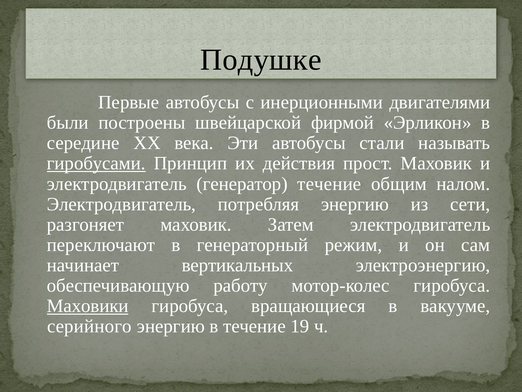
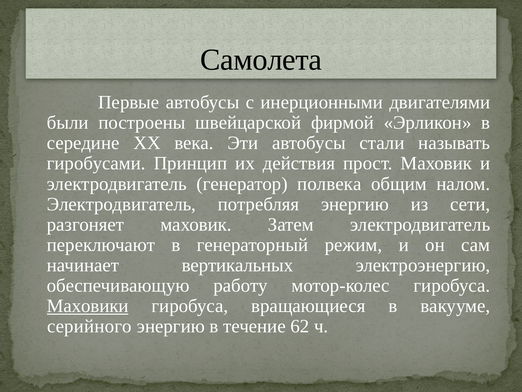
Подушке: Подушке -> Самолета
гиробусами underline: present -> none
генератор течение: течение -> полвека
19: 19 -> 62
